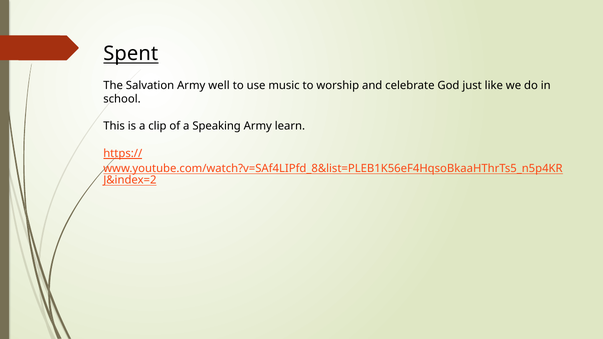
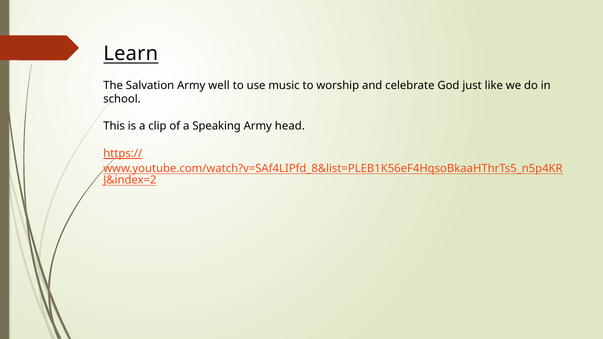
Spent: Spent -> Learn
learn: learn -> head
